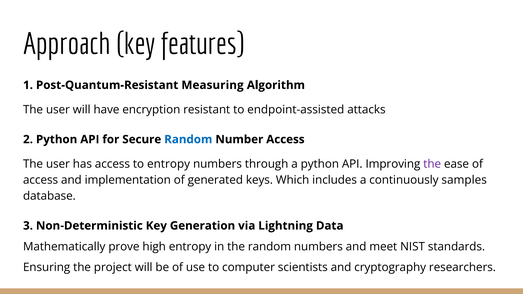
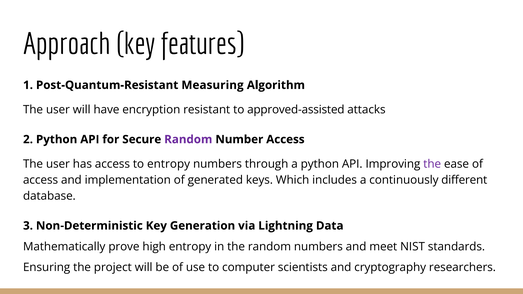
endpoint-assisted: endpoint-assisted -> approved-assisted
Random at (188, 139) colour: blue -> purple
samples: samples -> different
